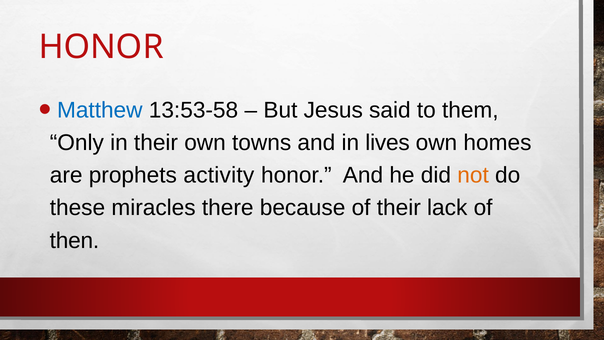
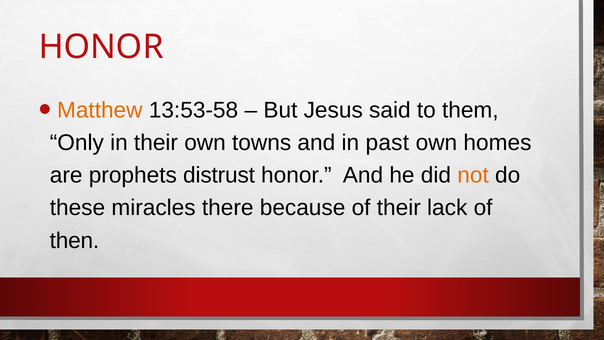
Matthew colour: blue -> orange
lives: lives -> past
activity: activity -> distrust
